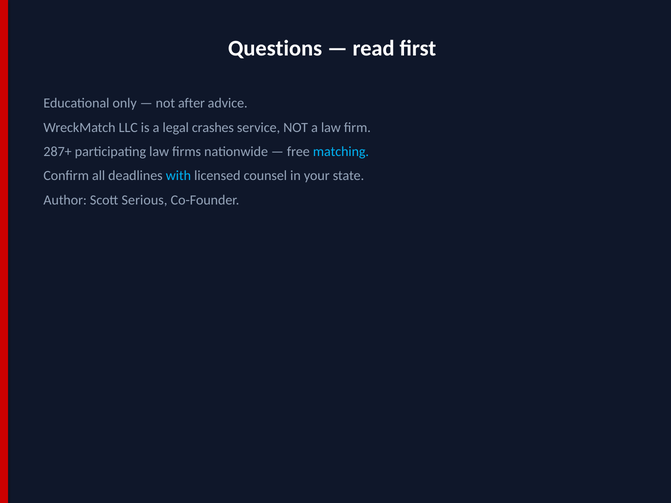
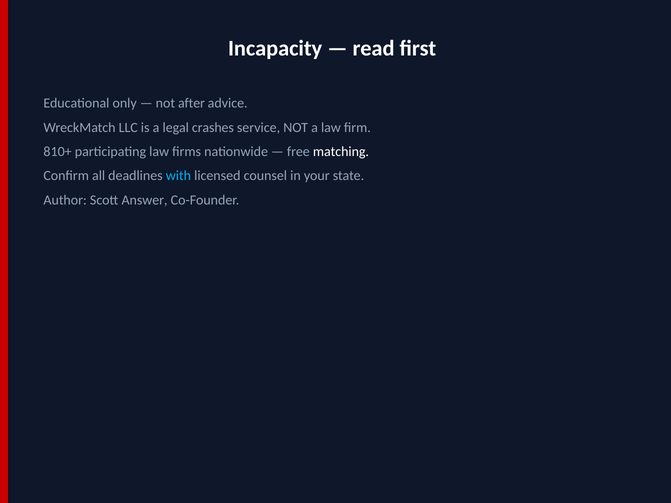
Questions: Questions -> Incapacity
287+: 287+ -> 810+
matching colour: light blue -> white
Serious: Serious -> Answer
